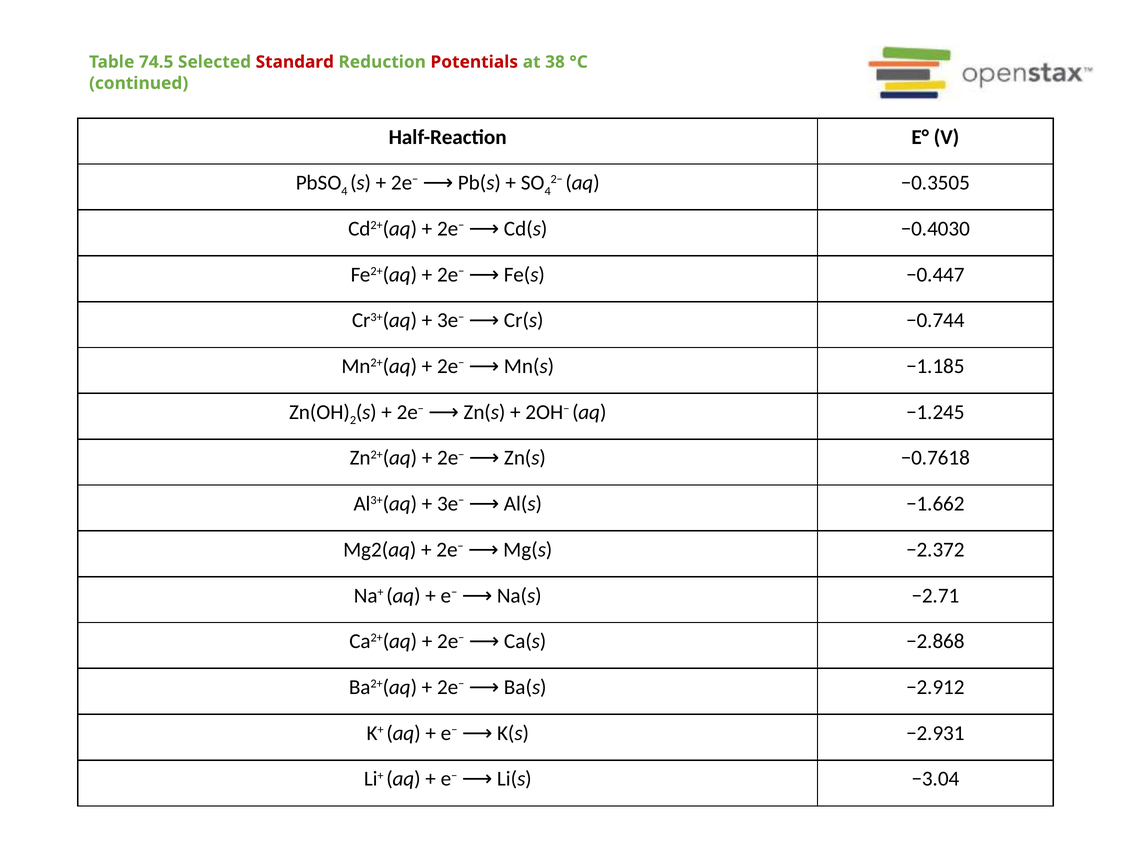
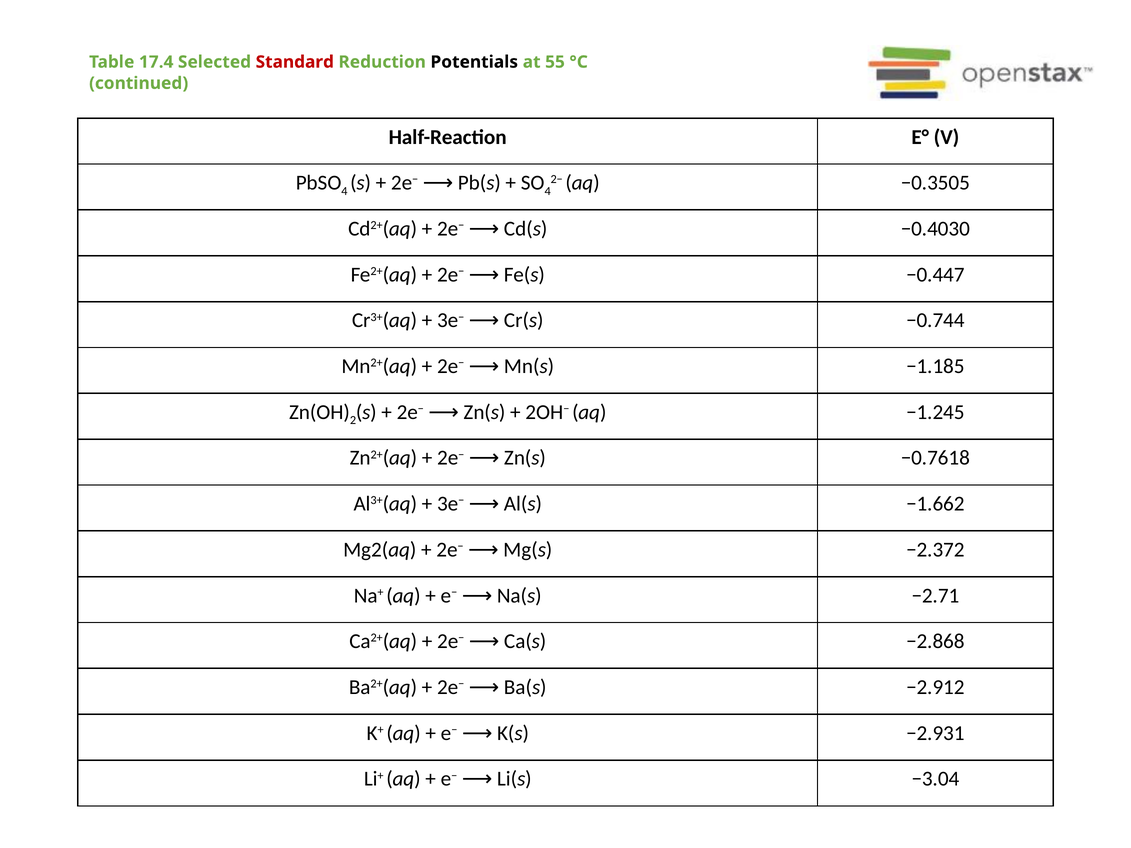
74.5: 74.5 -> 17.4
Potentials colour: red -> black
38: 38 -> 55
